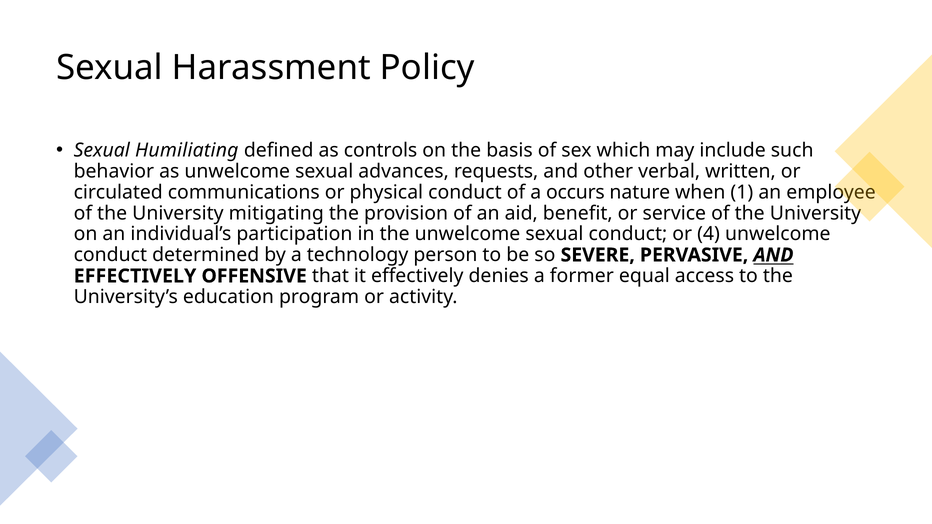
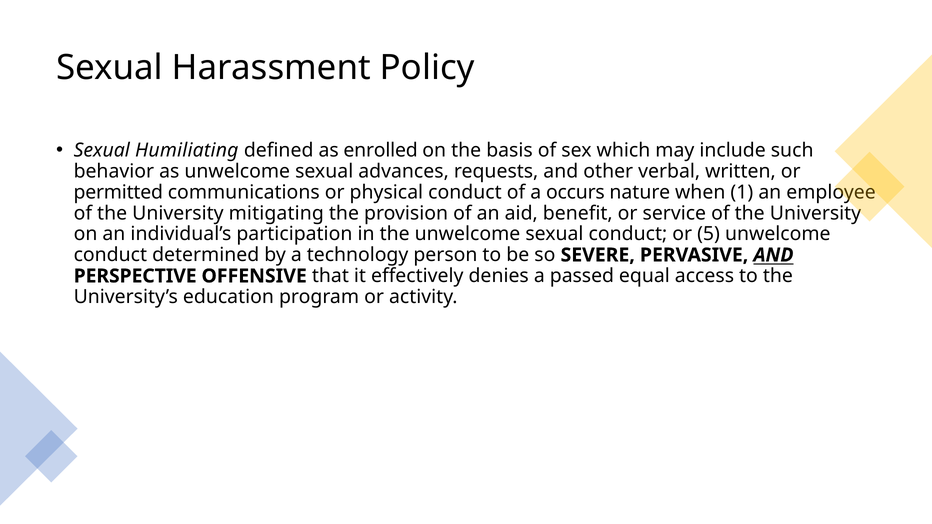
controls: controls -> enrolled
circulated: circulated -> permitted
4: 4 -> 5
EFFECTIVELY at (135, 276): EFFECTIVELY -> PERSPECTIVE
former: former -> passed
